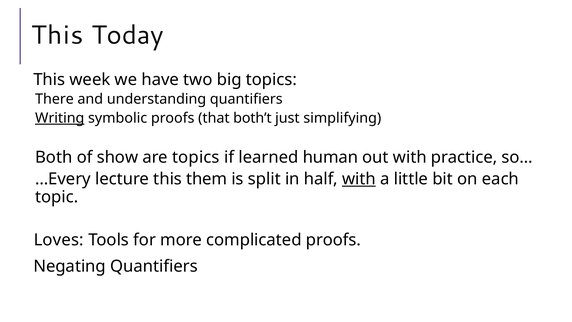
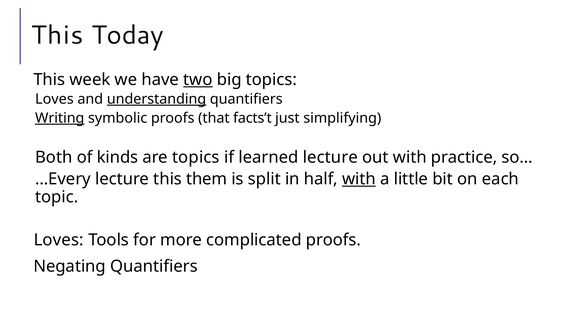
two underline: none -> present
There at (54, 99): There -> Loves
understanding underline: none -> present
both’t: both’t -> facts’t
show: show -> kinds
learned human: human -> lecture
